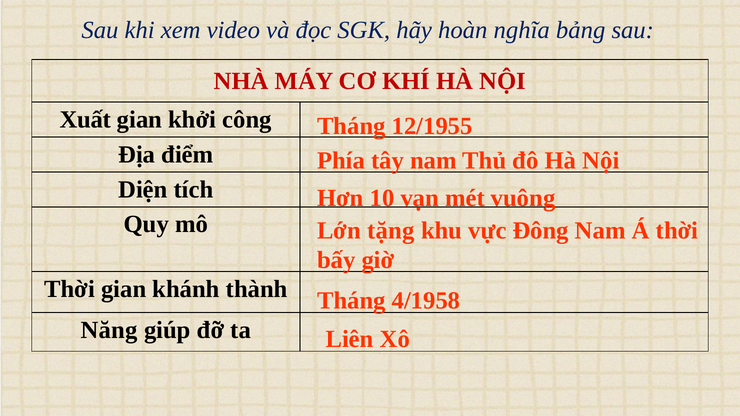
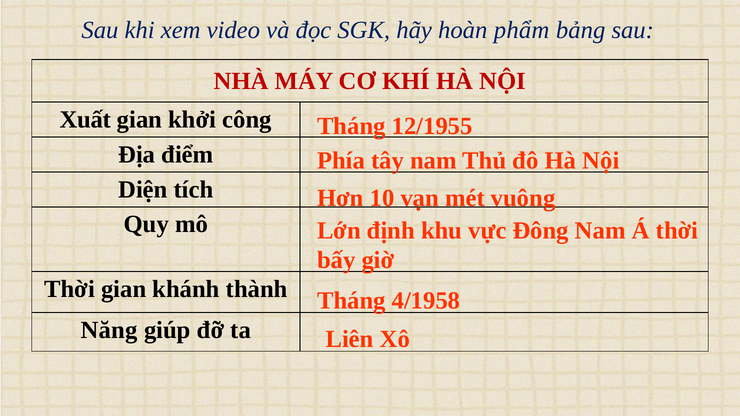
nghĩa: nghĩa -> phẩm
tặng: tặng -> định
